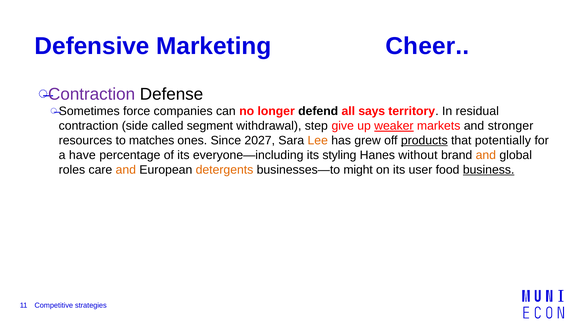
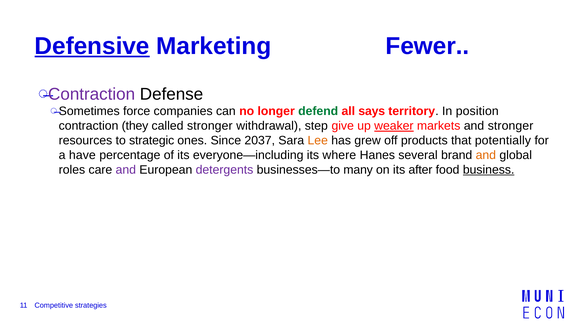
Defensive underline: none -> present
Cheer: Cheer -> Fewer
defend colour: black -> green
residual: residual -> position
side: side -> they
called segment: segment -> stronger
matches: matches -> strategic
2027: 2027 -> 2037
products underline: present -> none
styling: styling -> where
without: without -> several
and at (126, 170) colour: orange -> purple
detergents colour: orange -> purple
might: might -> many
user: user -> after
